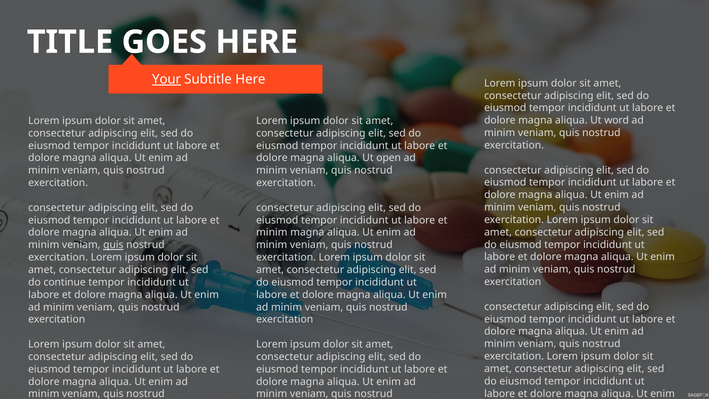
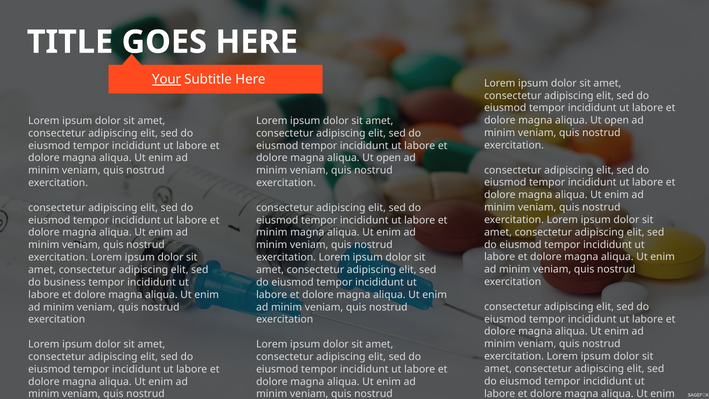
word at (617, 120): word -> open
quis at (113, 245) underline: present -> none
continue: continue -> business
